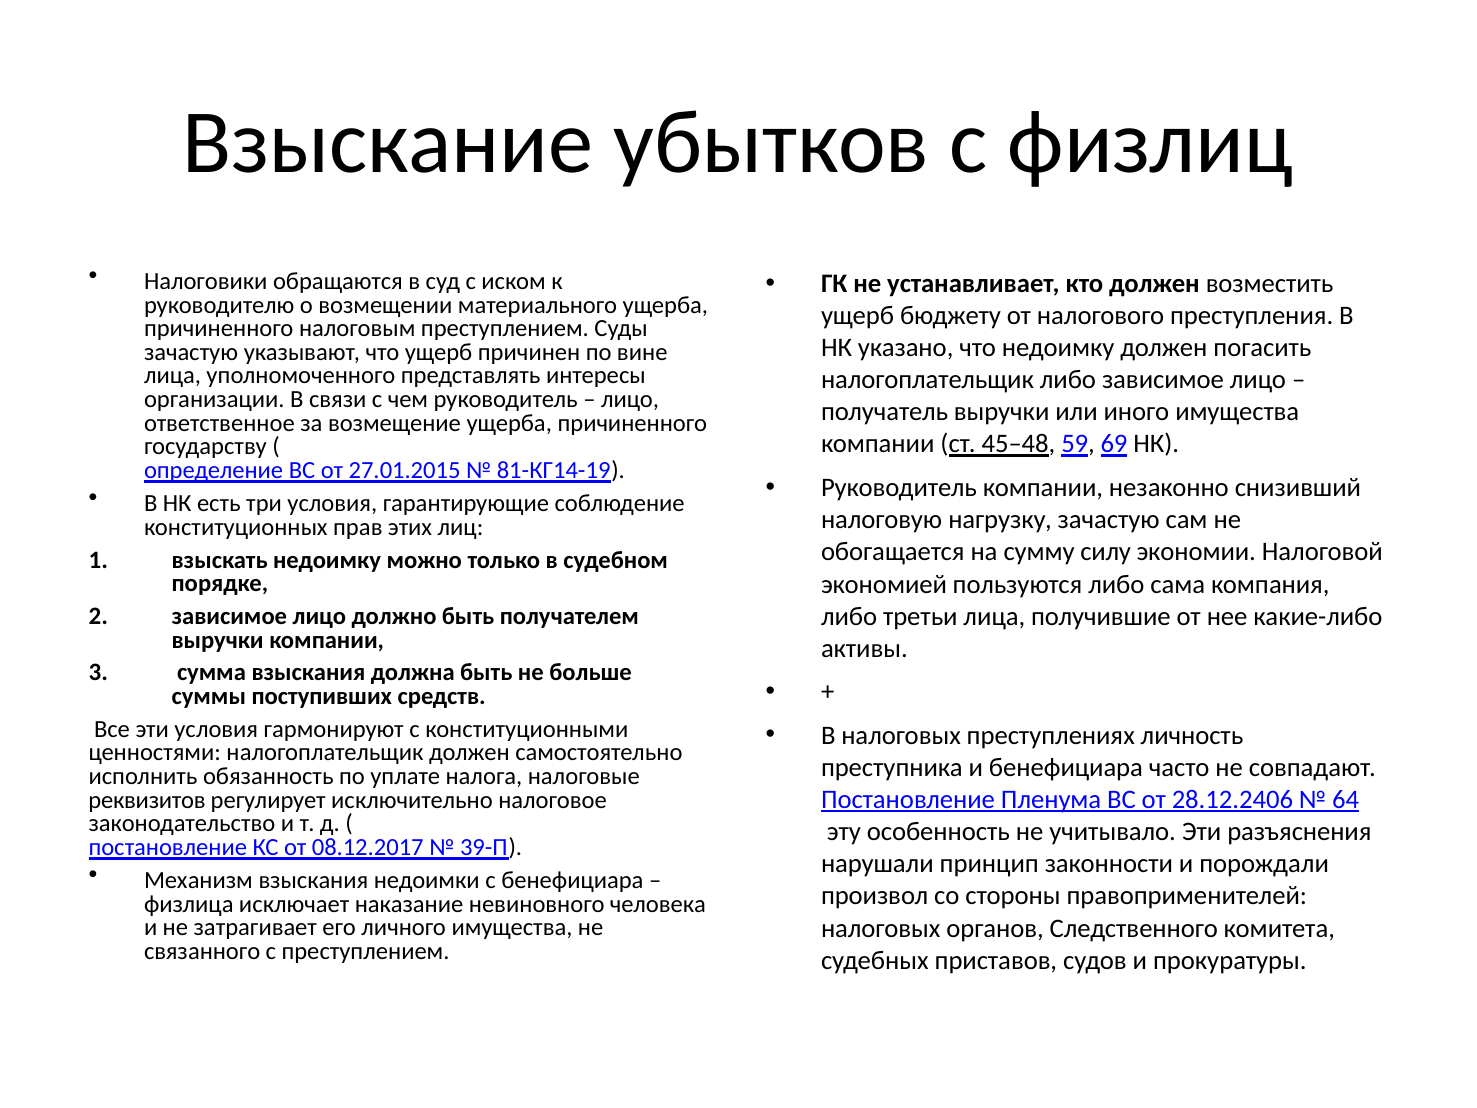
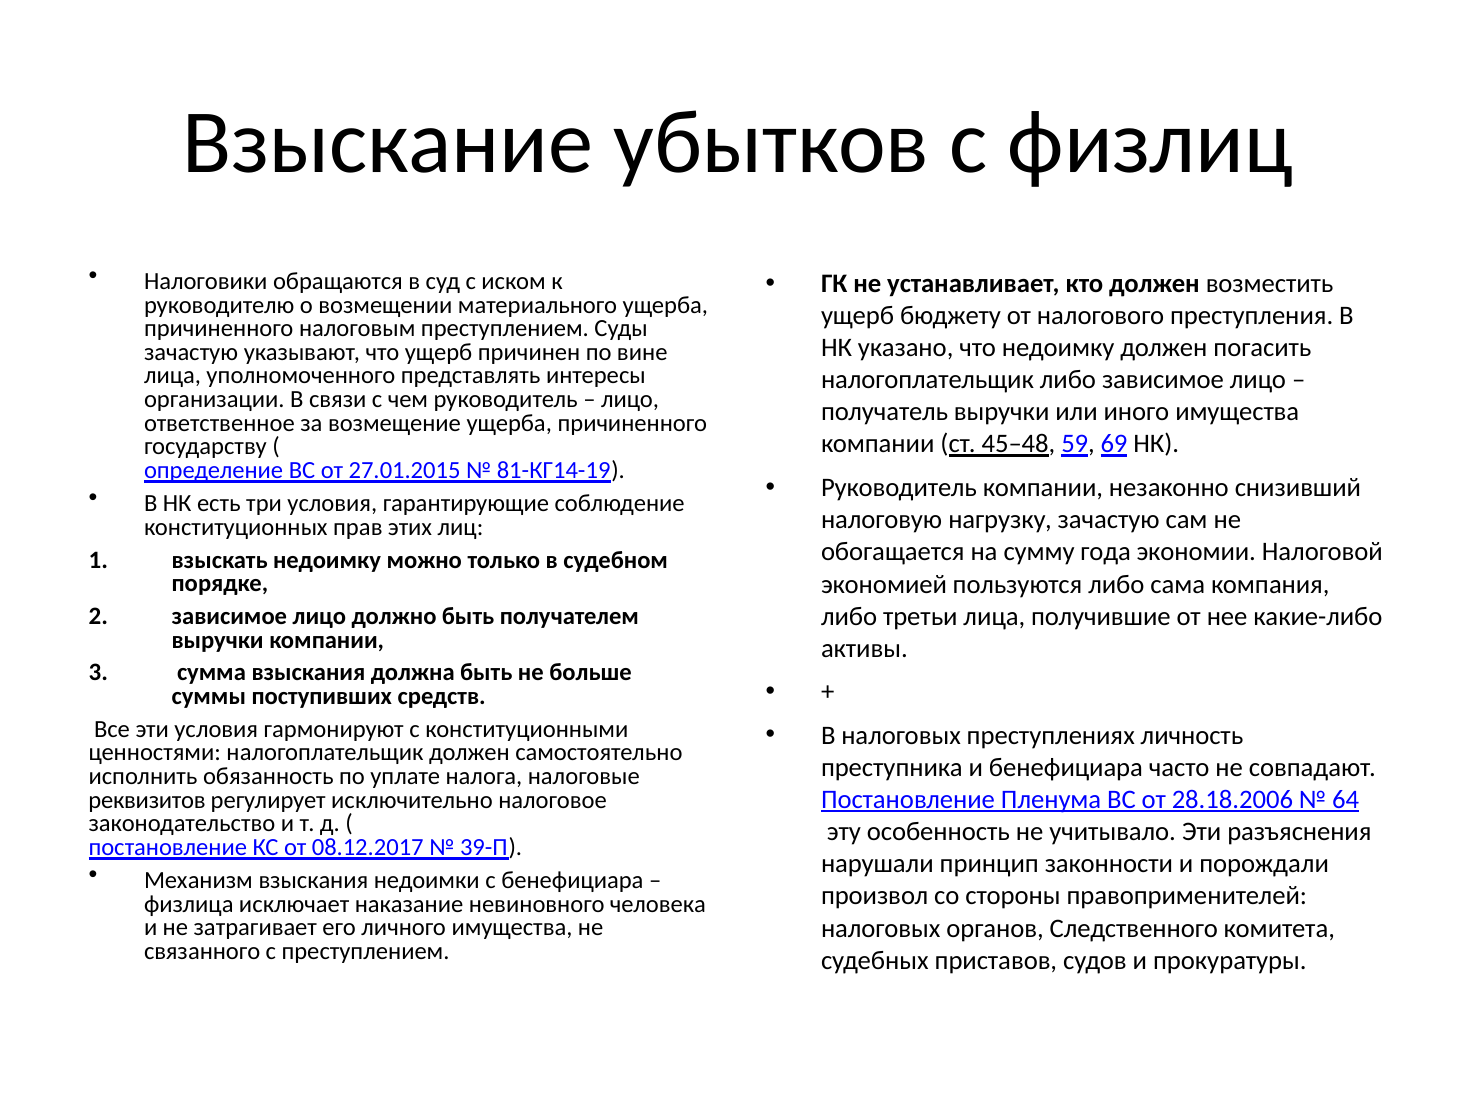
силу: силу -> года
28.12.2406: 28.12.2406 -> 28.18.2006
